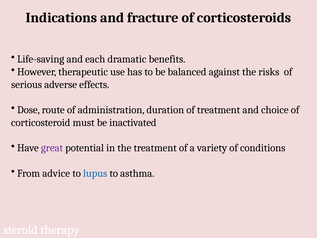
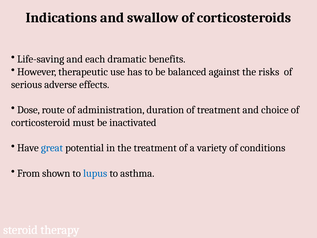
fracture: fracture -> swallow
great colour: purple -> blue
advice: advice -> shown
